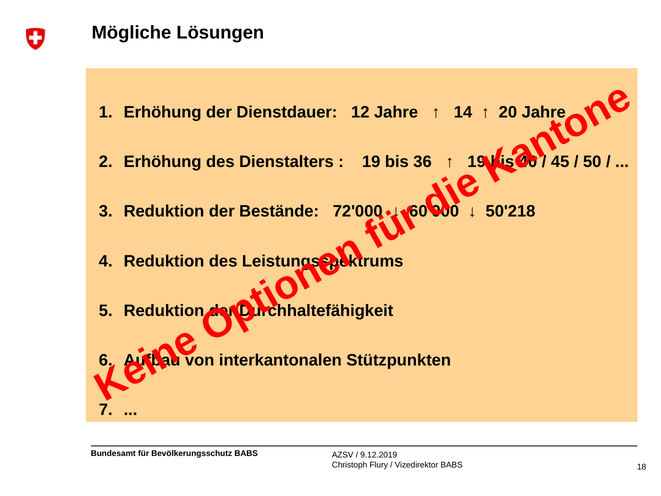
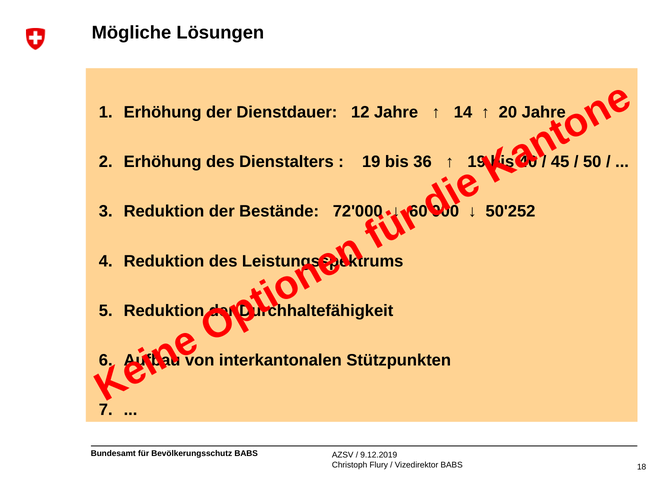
50'218: 50'218 -> 50'252
